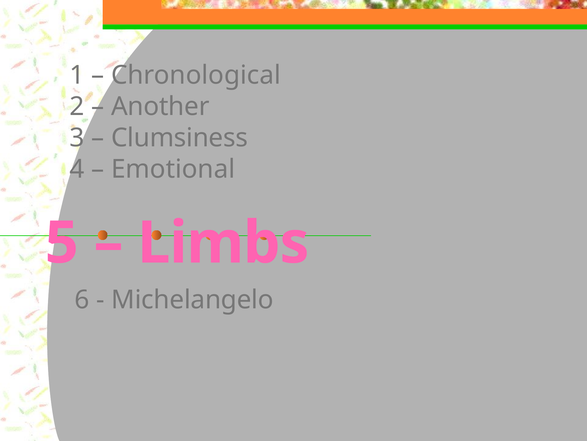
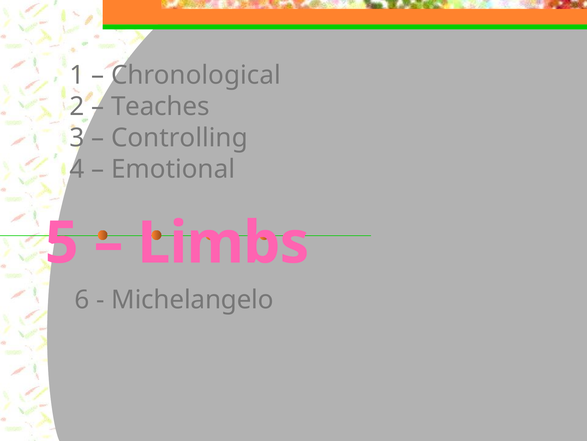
Another: Another -> Teaches
Clumsiness: Clumsiness -> Controlling
